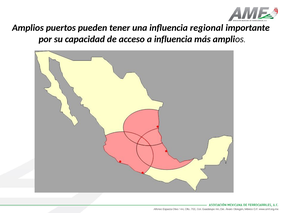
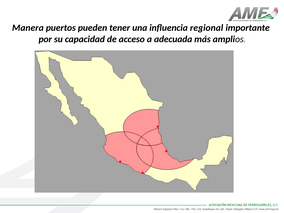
Amplios at (28, 28): Amplios -> Manera
a influencia: influencia -> adecuada
